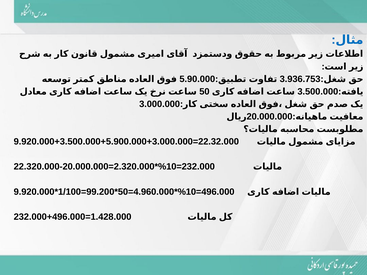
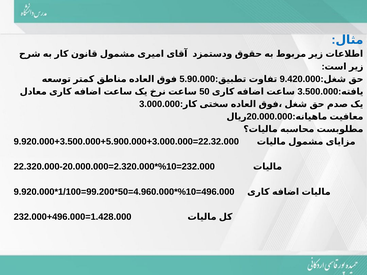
3.936.753: 3.936.753 -> 9.420.000
